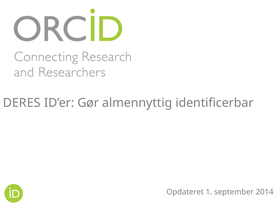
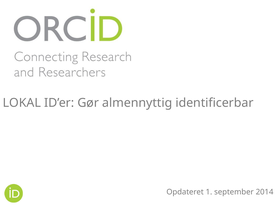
DERES: DERES -> LOKAL
